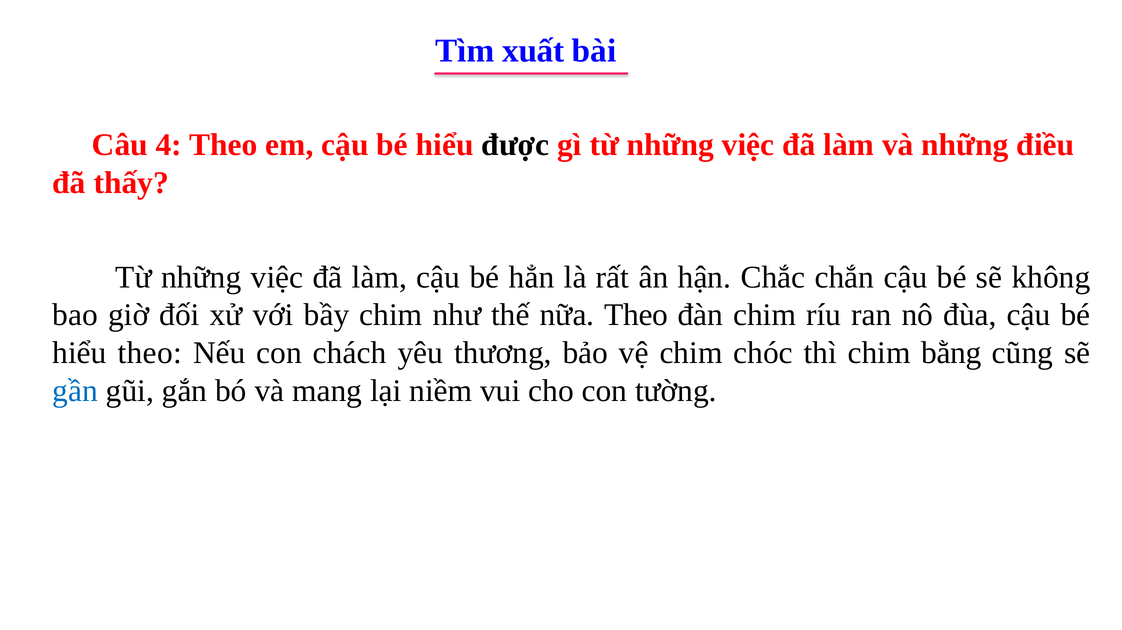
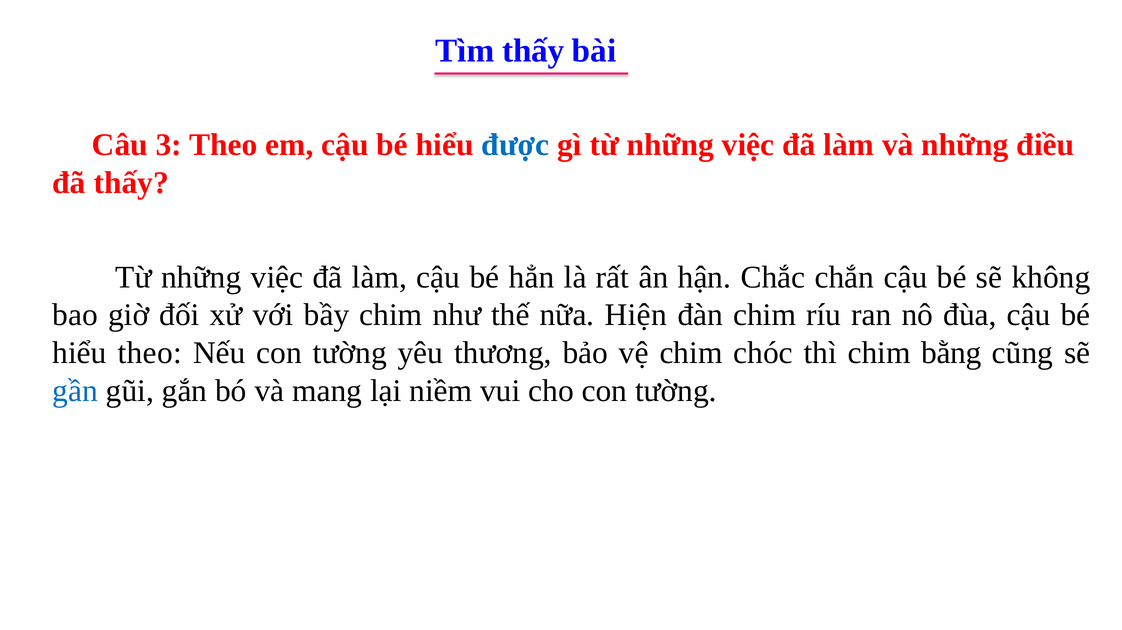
Tìm xuất: xuất -> thấy
4: 4 -> 3
được colour: black -> blue
nữa Theo: Theo -> Hiện
Nếu con chách: chách -> tường
